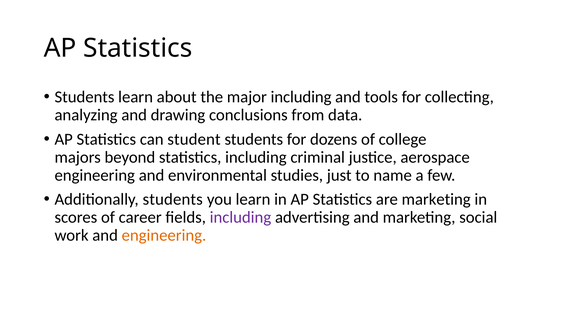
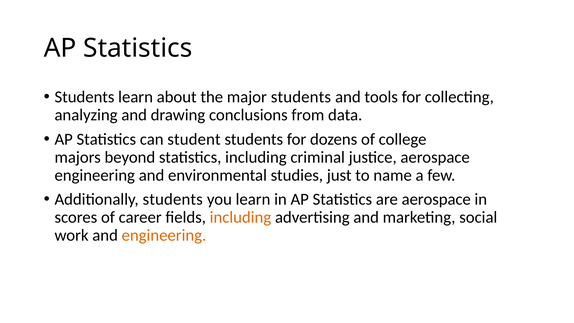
major including: including -> students
are marketing: marketing -> aerospace
including at (240, 217) colour: purple -> orange
